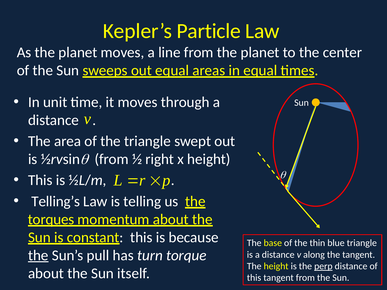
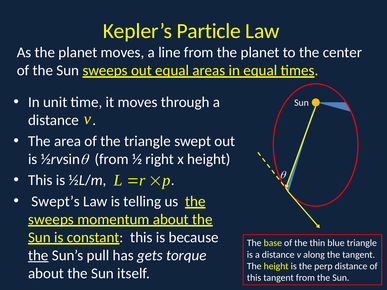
Telling’s: Telling’s -> Swept’s
torques at (51, 219): torques -> sweeps
turn: turn -> gets
perp underline: present -> none
